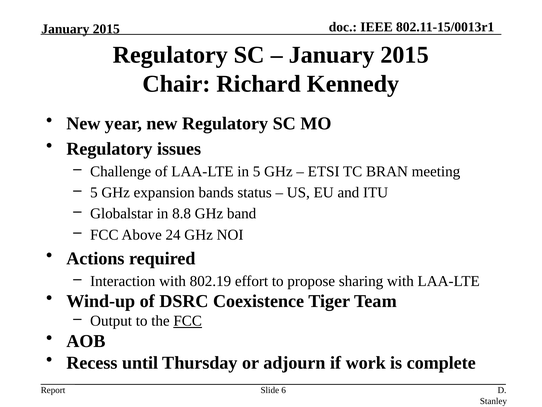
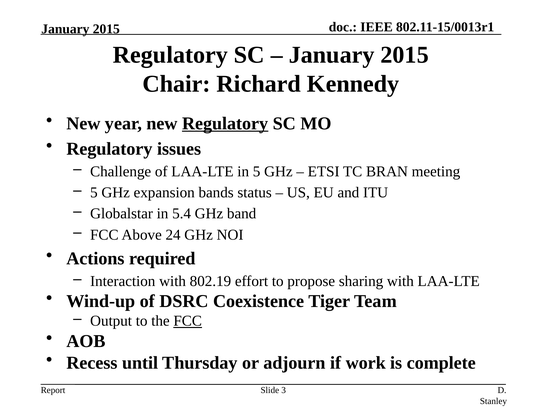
Regulatory at (225, 123) underline: none -> present
8.8: 8.8 -> 5.4
6: 6 -> 3
